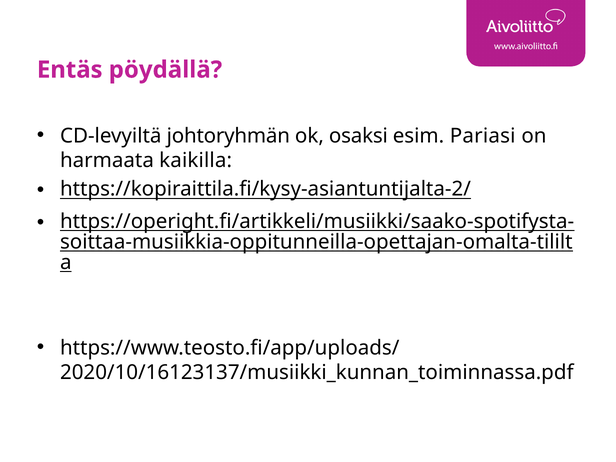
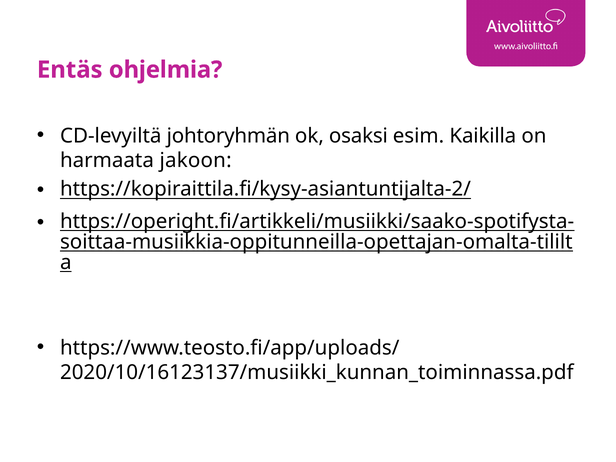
pöydällä: pöydällä -> ohjelmia
Pariasi: Pariasi -> Kaikilla
kaikilla: kaikilla -> jakoon
